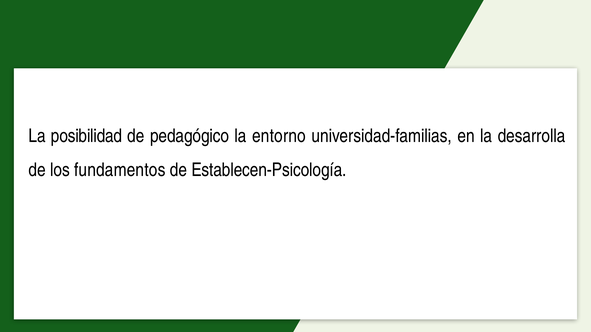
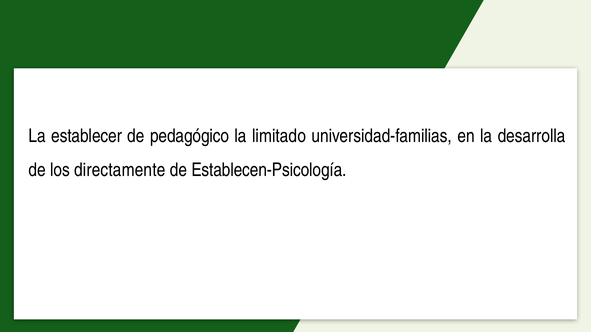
posibilidad: posibilidad -> establecer
entorno: entorno -> limitado
fundamentos: fundamentos -> directamente
